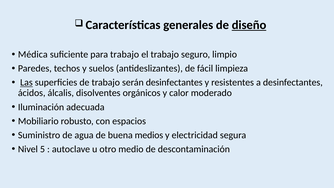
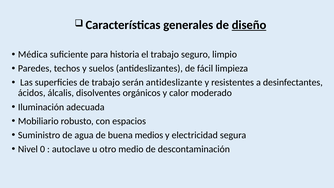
para trabajo: trabajo -> historia
Las underline: present -> none
serán desinfectantes: desinfectantes -> antideslizante
5: 5 -> 0
